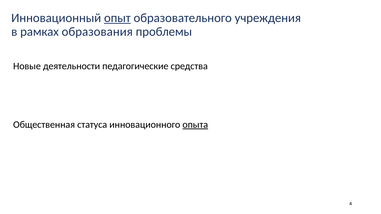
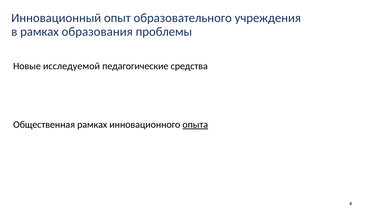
опыт underline: present -> none
деятельности: деятельности -> исследуемой
Общественная статуса: статуса -> рамках
